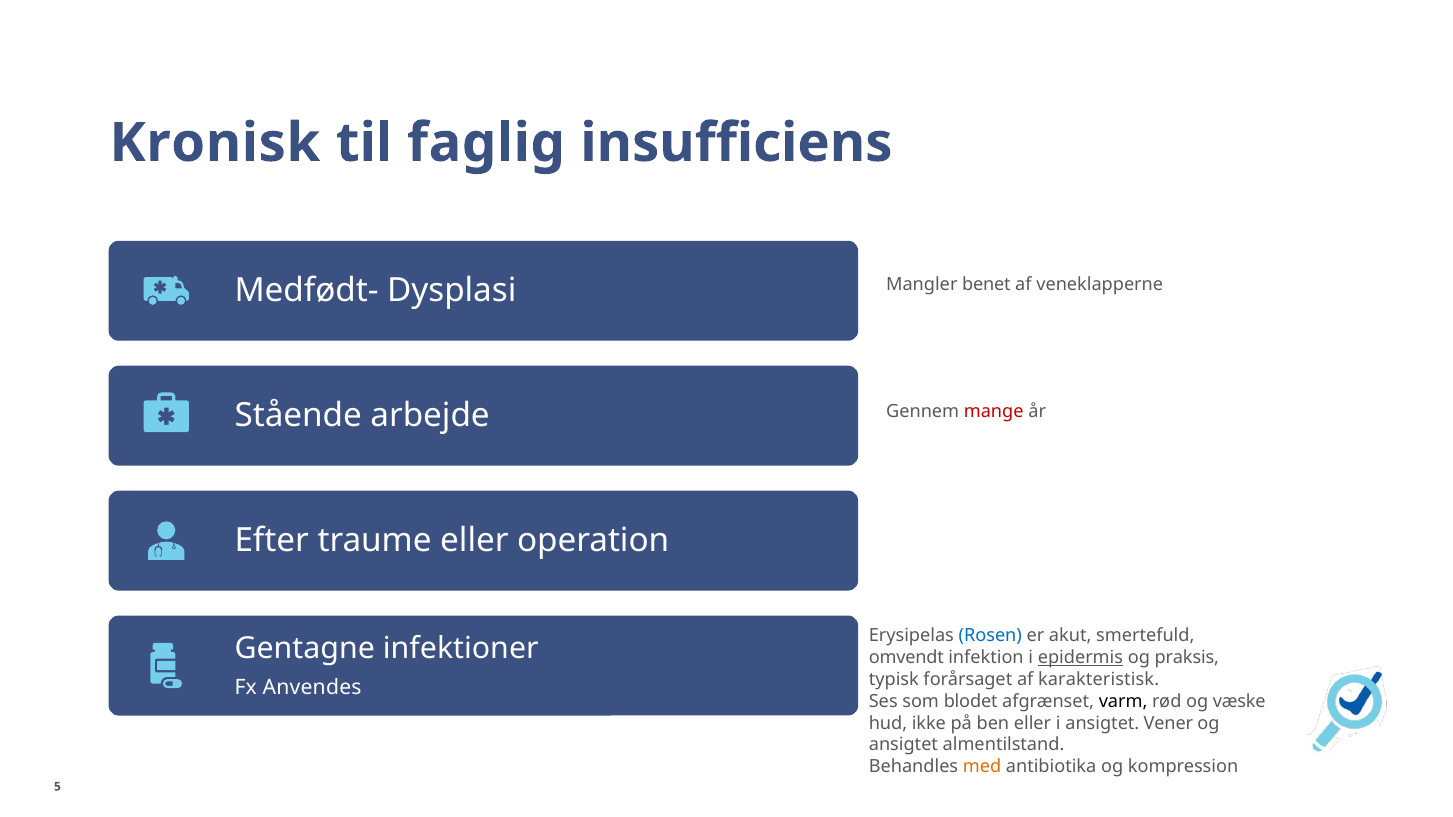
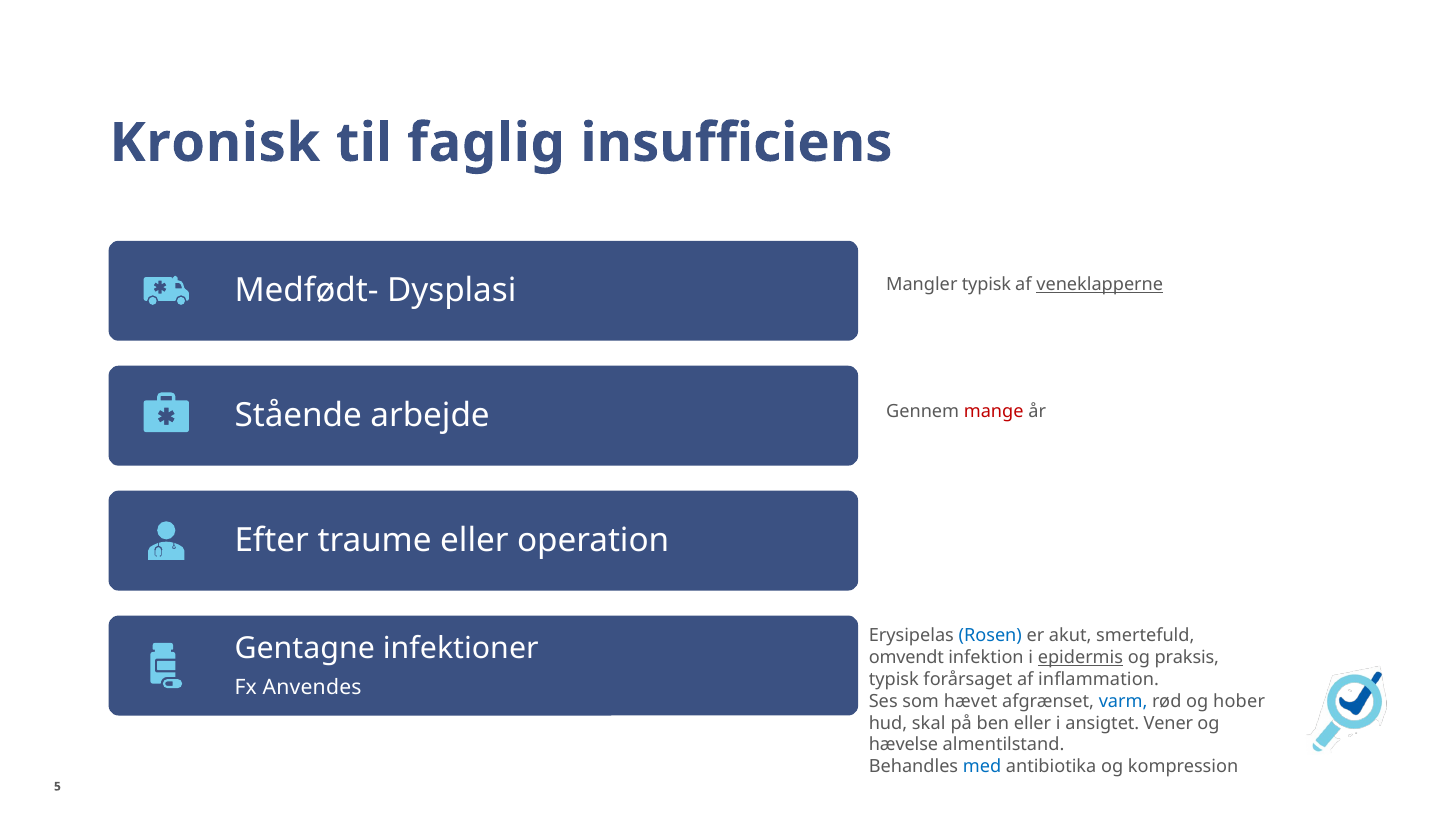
Mangler benet: benet -> typisk
veneklapperne underline: none -> present
karakteristisk: karakteristisk -> inflammation
blodet: blodet -> hævet
varm colour: black -> blue
væske: væske -> hober
ikke: ikke -> skal
ansigtet at (903, 745): ansigtet -> hævelse
med colour: orange -> blue
